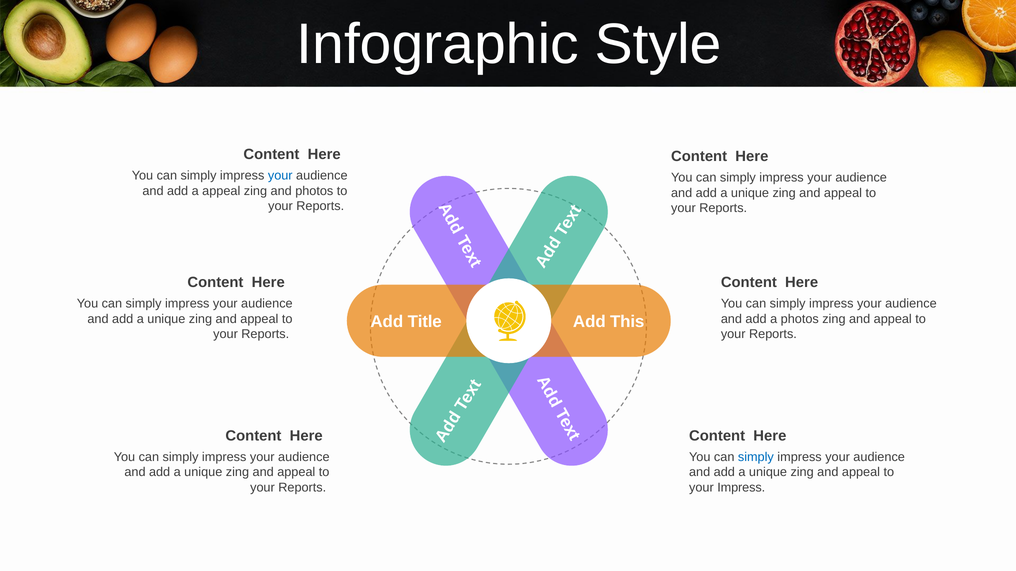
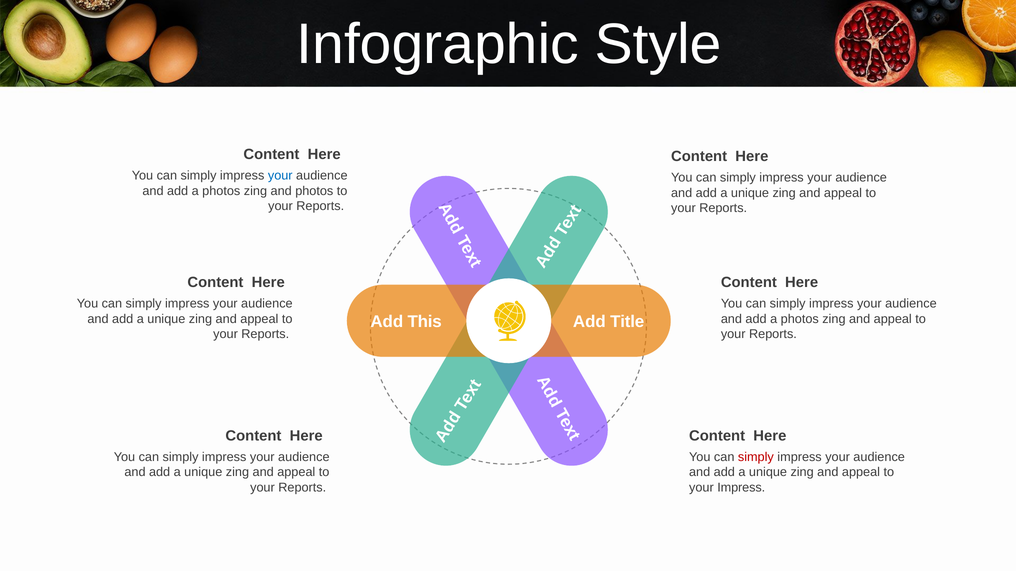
appeal at (221, 191): appeal -> photos
This: This -> Title
Title: Title -> This
simply at (756, 457) colour: blue -> red
